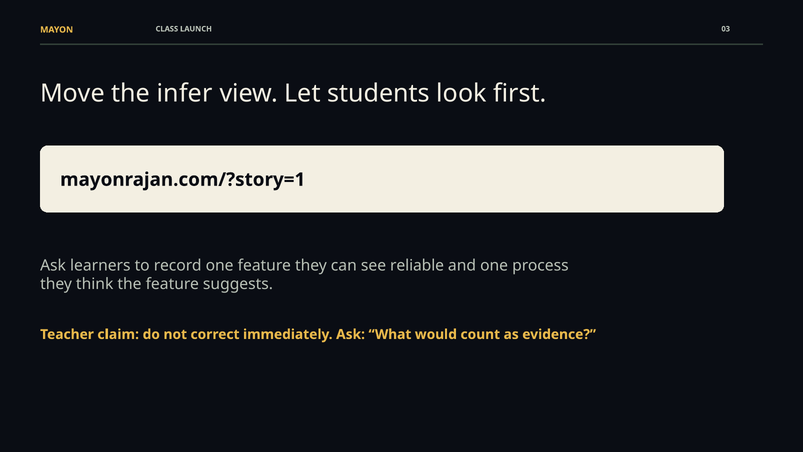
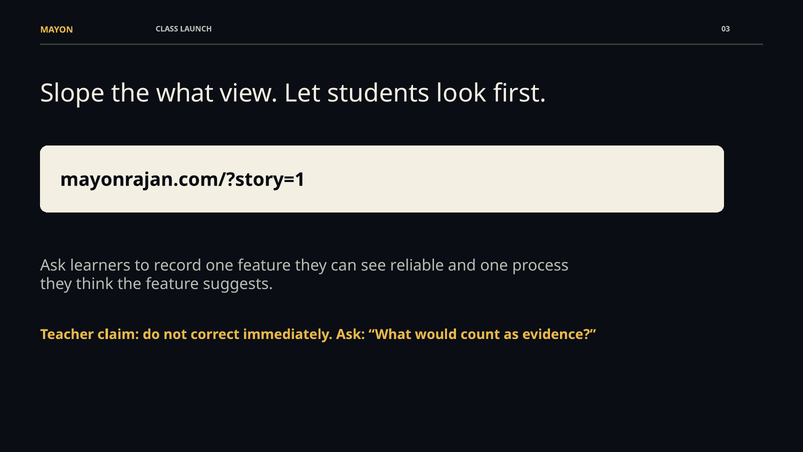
Move: Move -> Slope
the infer: infer -> what
